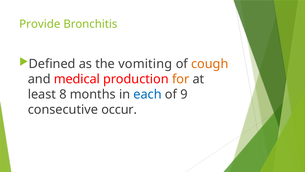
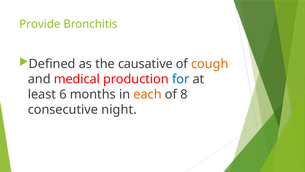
vomiting: vomiting -> causative
for colour: orange -> blue
8: 8 -> 6
each colour: blue -> orange
9: 9 -> 8
occur: occur -> night
